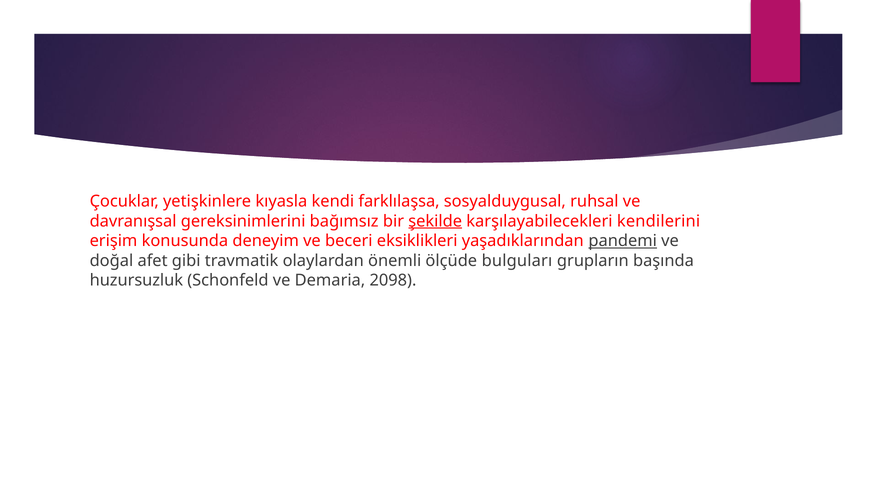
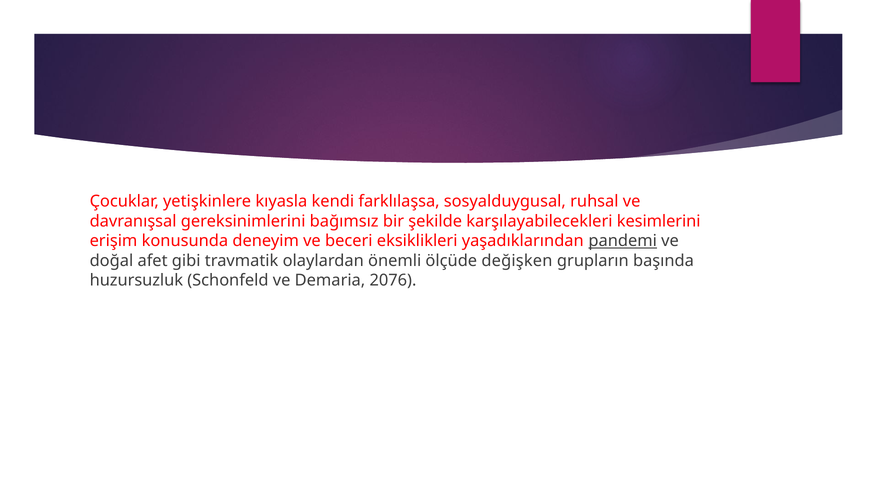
şekilde underline: present -> none
kendilerini: kendilerini -> kesimlerini
bulguları: bulguları -> değişken
2098: 2098 -> 2076
